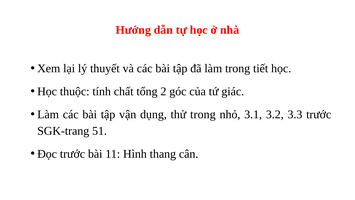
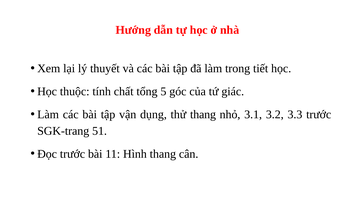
2: 2 -> 5
thử trong: trong -> thang
